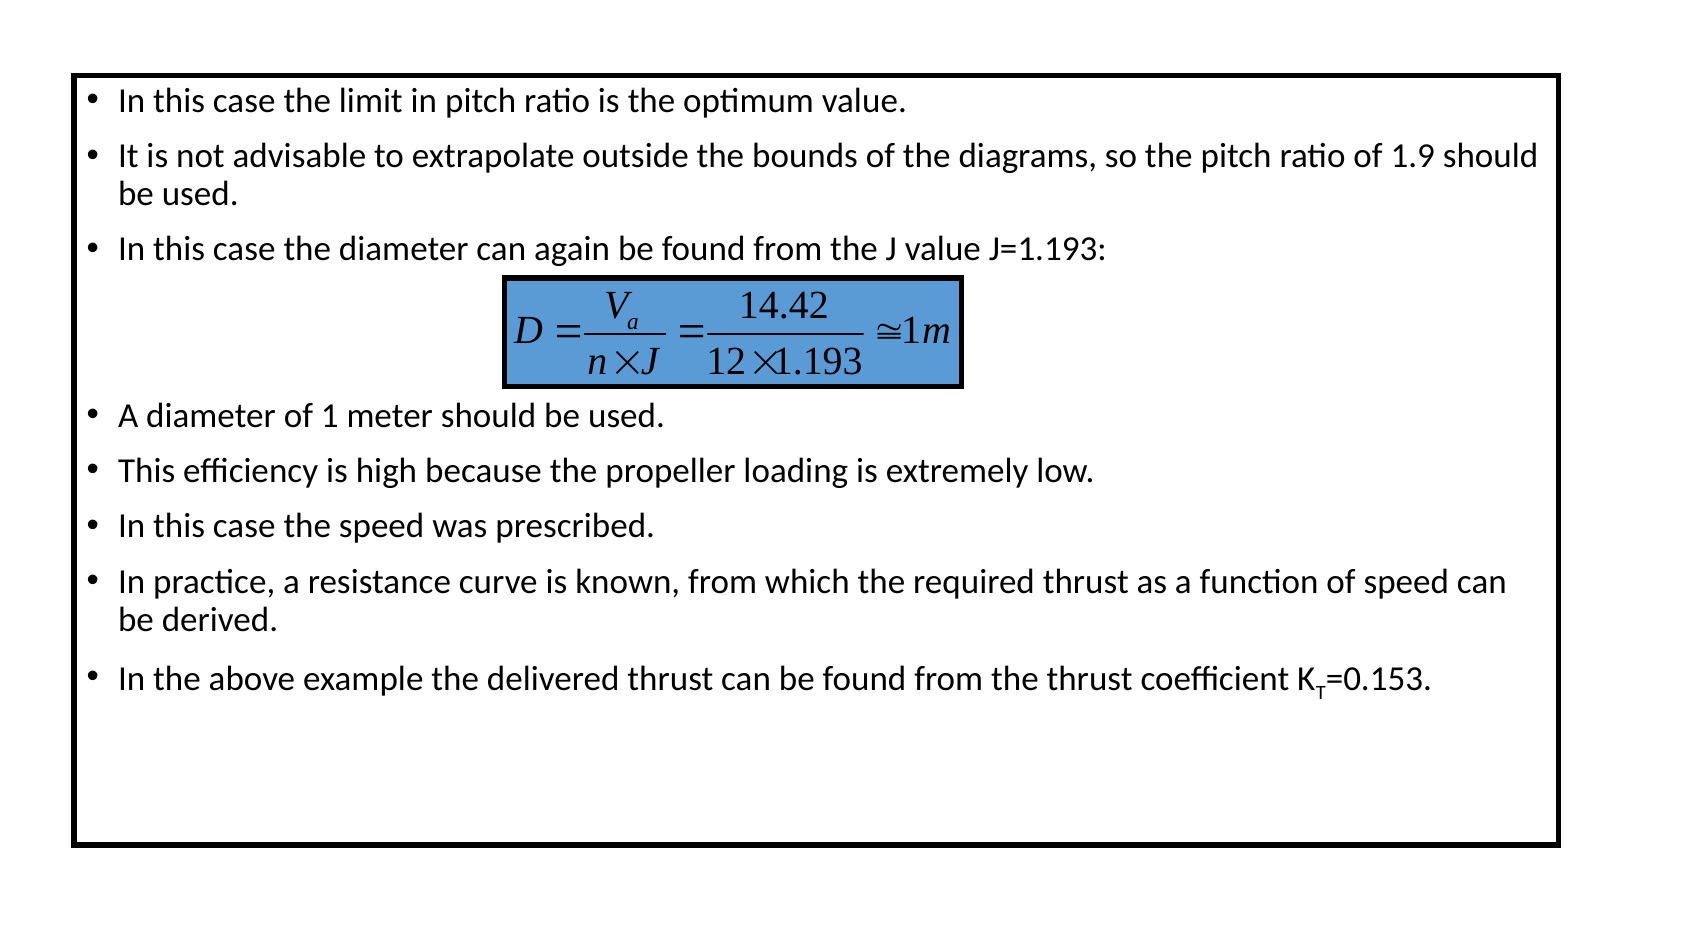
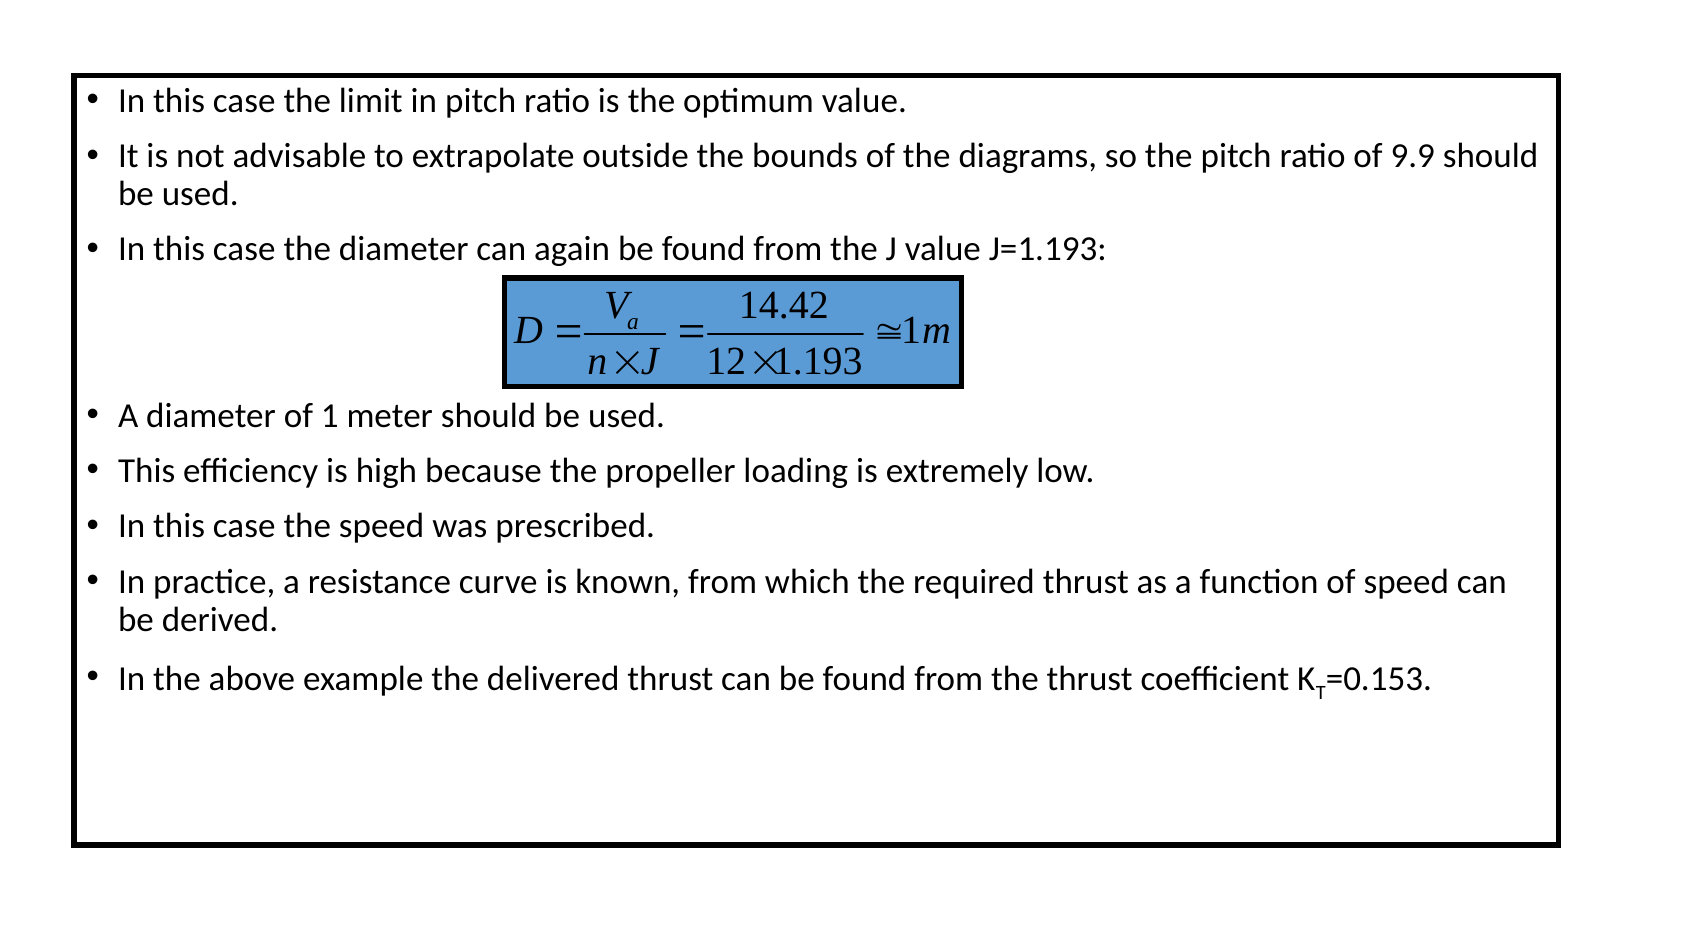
1.9: 1.9 -> 9.9
